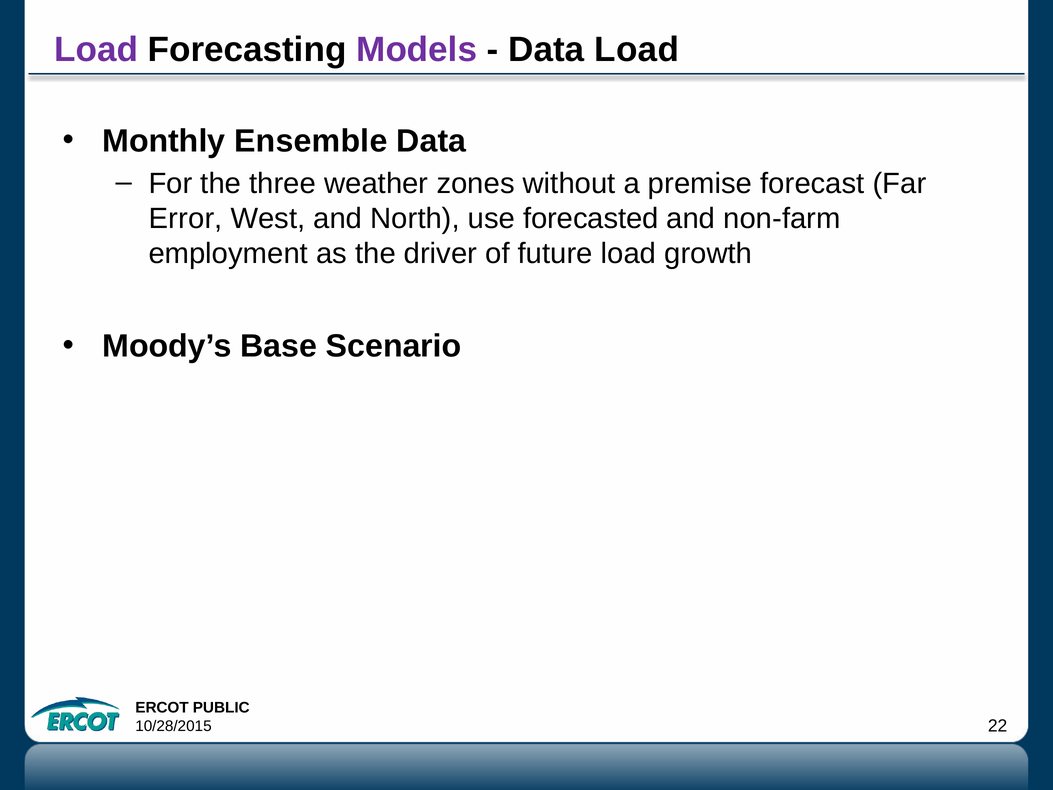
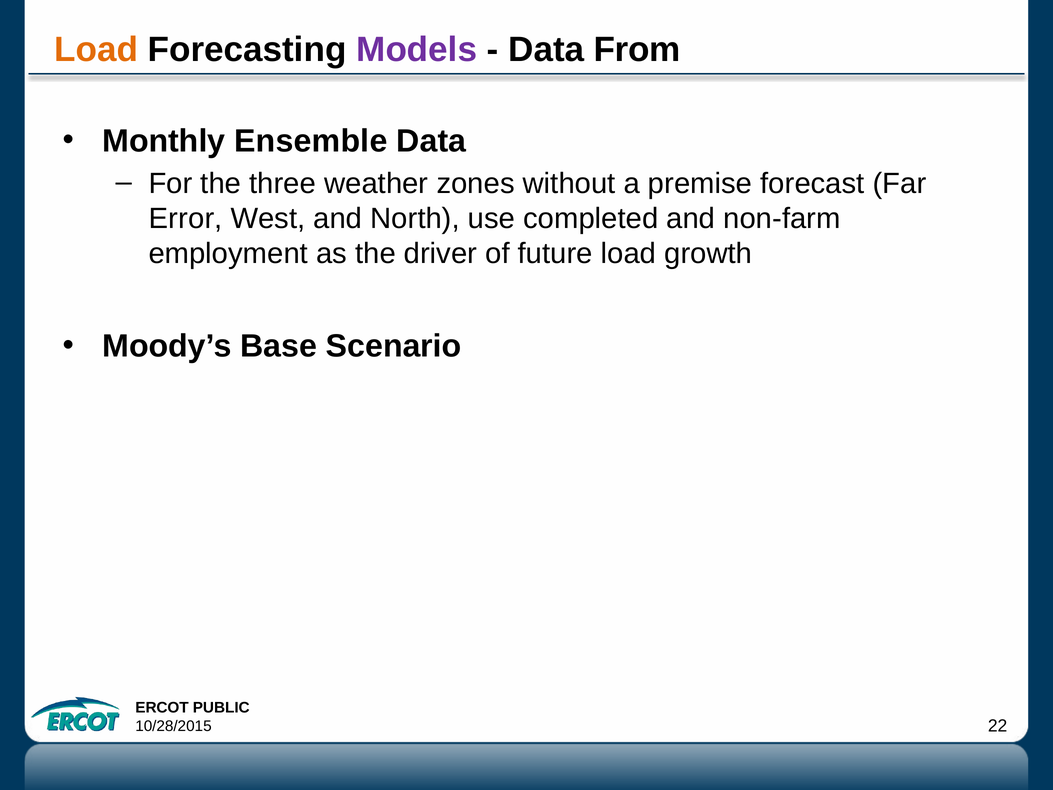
Load at (96, 50) colour: purple -> orange
Data Load: Load -> From
forecasted: forecasted -> completed
